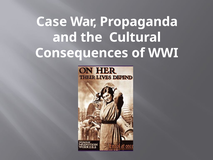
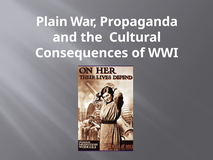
Case: Case -> Plain
